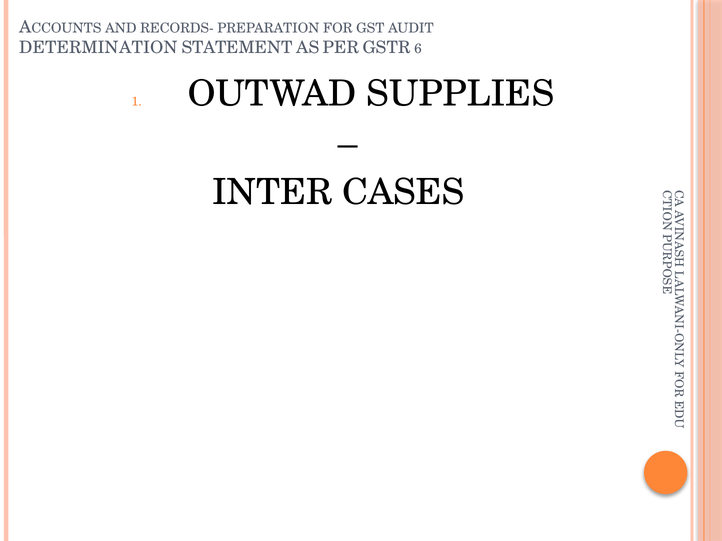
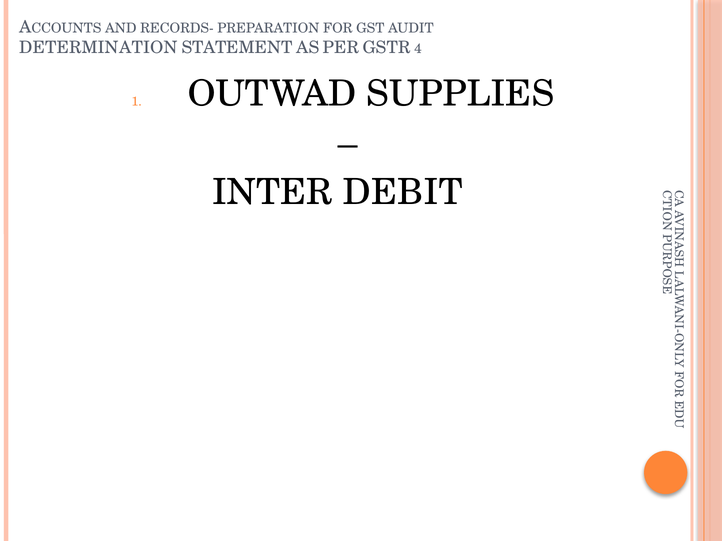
6: 6 -> 4
CASES: CASES -> DEBIT
